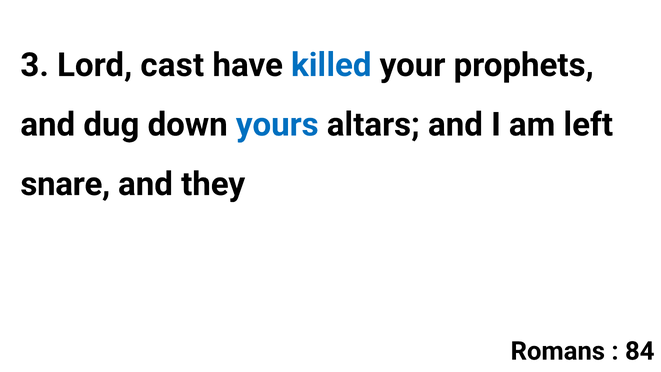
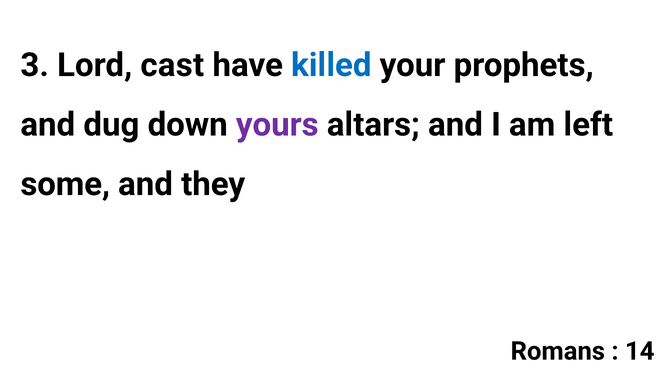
yours colour: blue -> purple
snare: snare -> some
84: 84 -> 14
